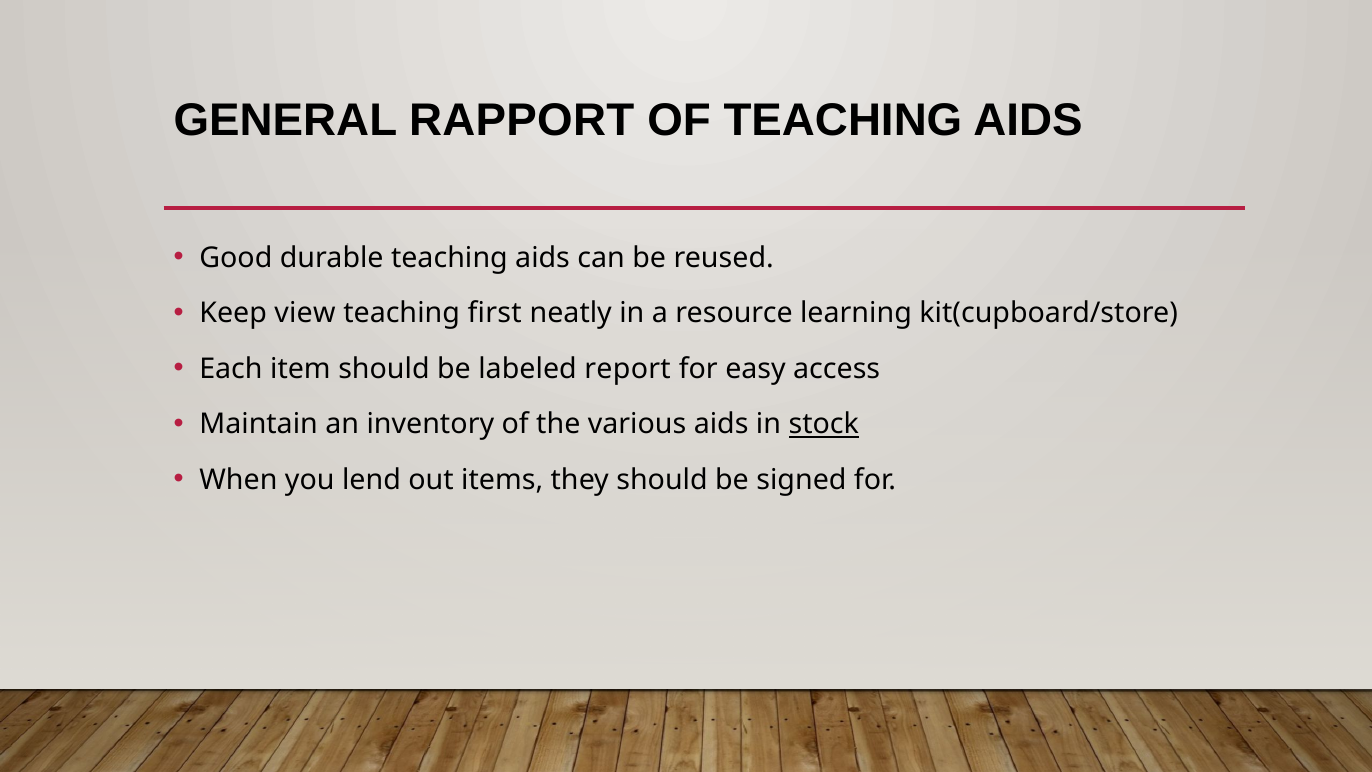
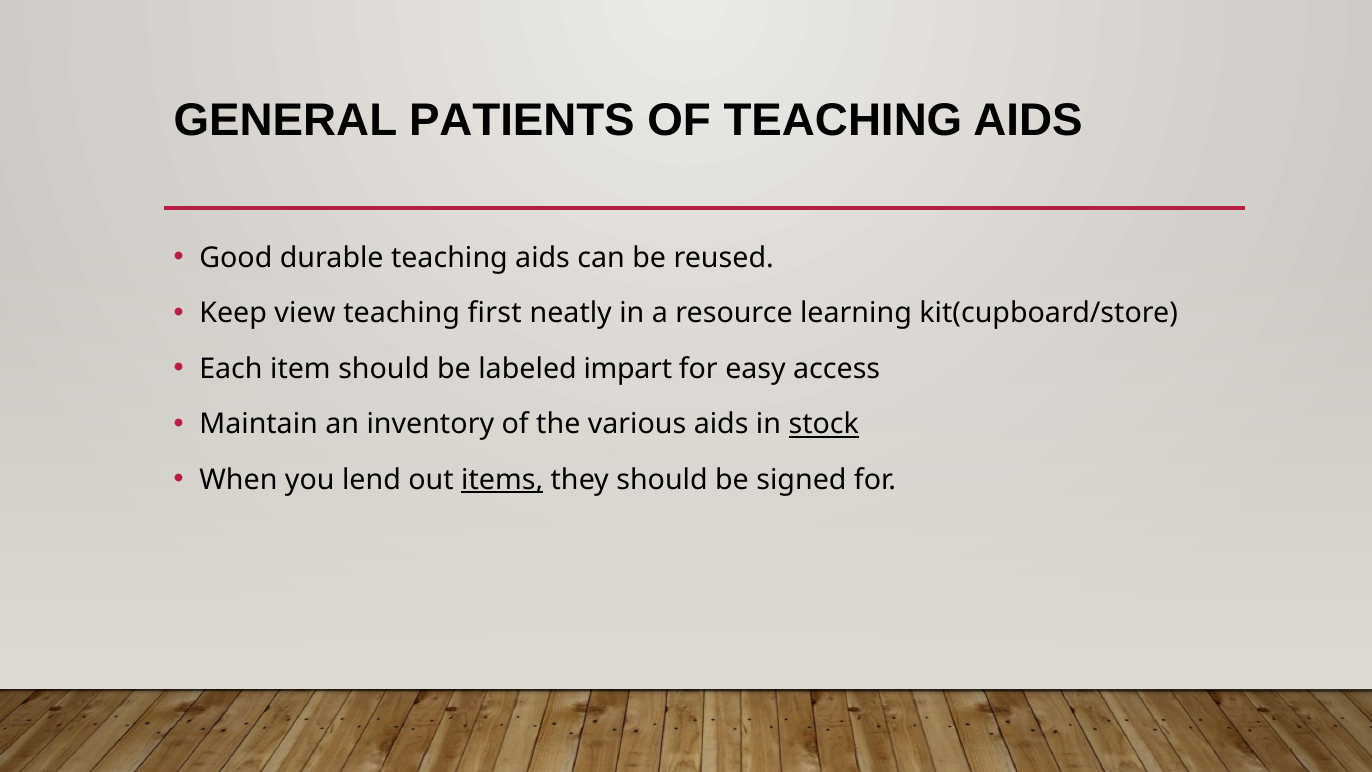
RAPPORT: RAPPORT -> PATIENTS
report: report -> impart
items underline: none -> present
